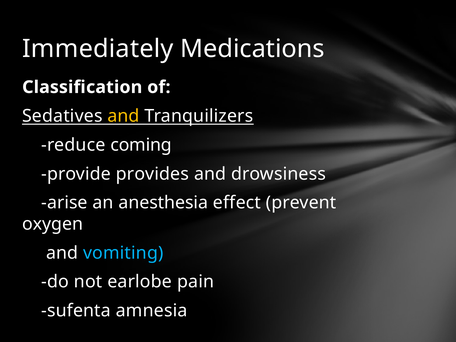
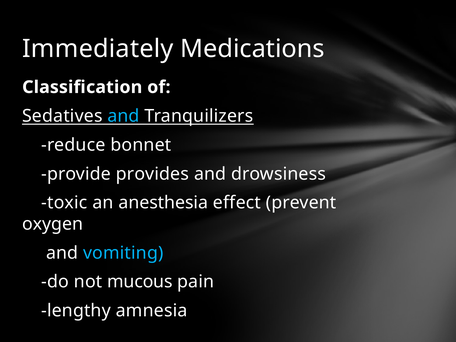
and at (124, 116) colour: yellow -> light blue
coming: coming -> bonnet
arise: arise -> toxic
earlobe: earlobe -> mucous
sufenta: sufenta -> lengthy
